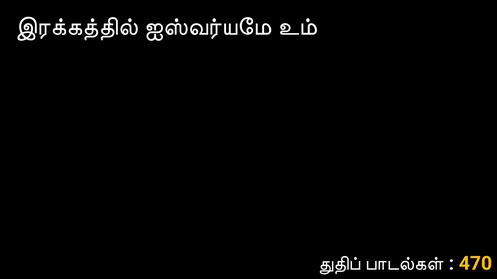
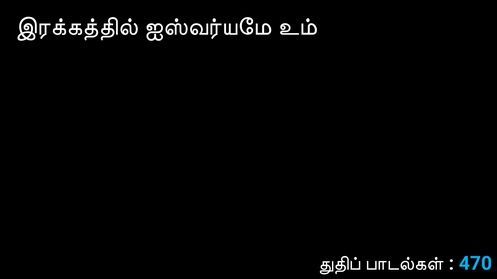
470 colour: yellow -> light blue
